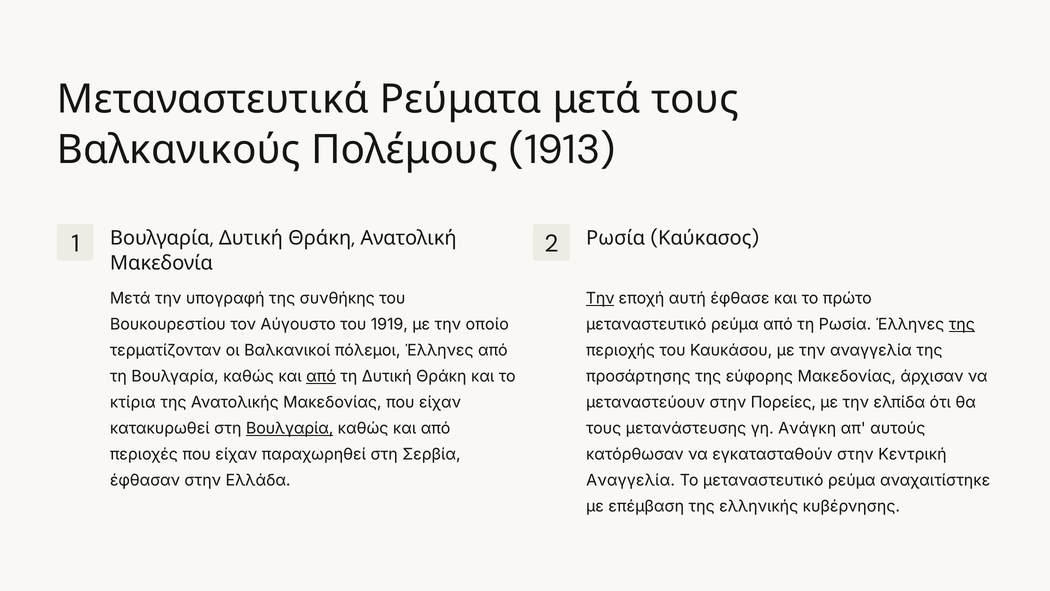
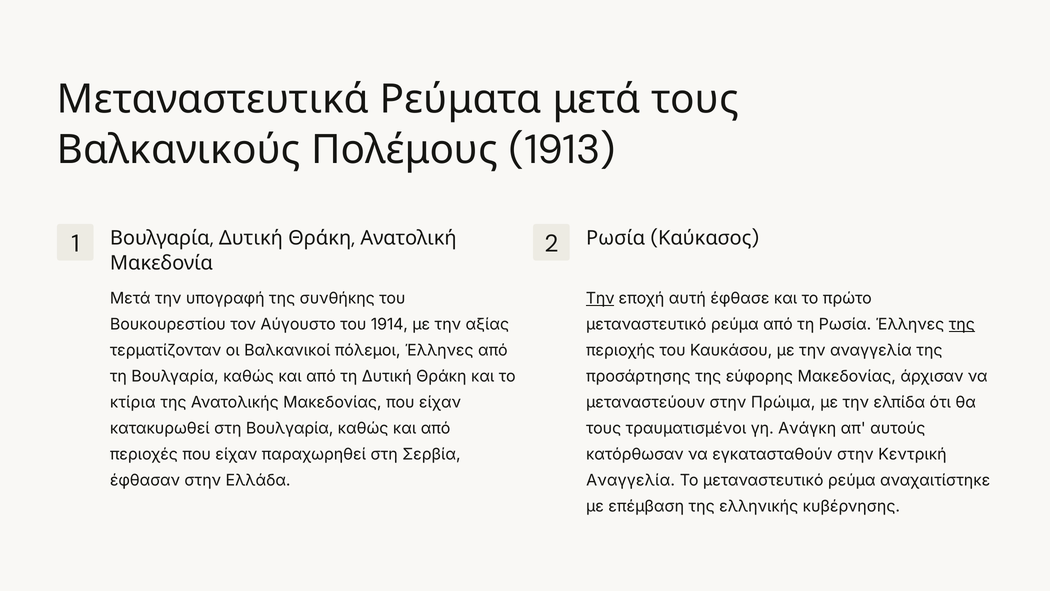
1919: 1919 -> 1914
οποίο: οποίο -> αξίας
από at (321, 376) underline: present -> none
Πορείες: Πορείες -> Πρώιμα
Βουλγαρία at (290, 428) underline: present -> none
μετανάστευσης: μετανάστευσης -> τραυματισμένοι
